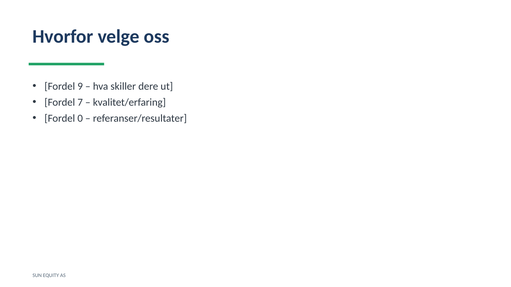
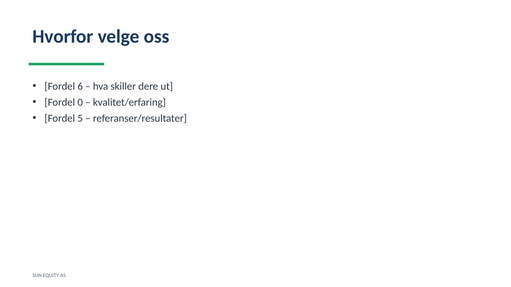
9: 9 -> 6
7: 7 -> 0
0: 0 -> 5
